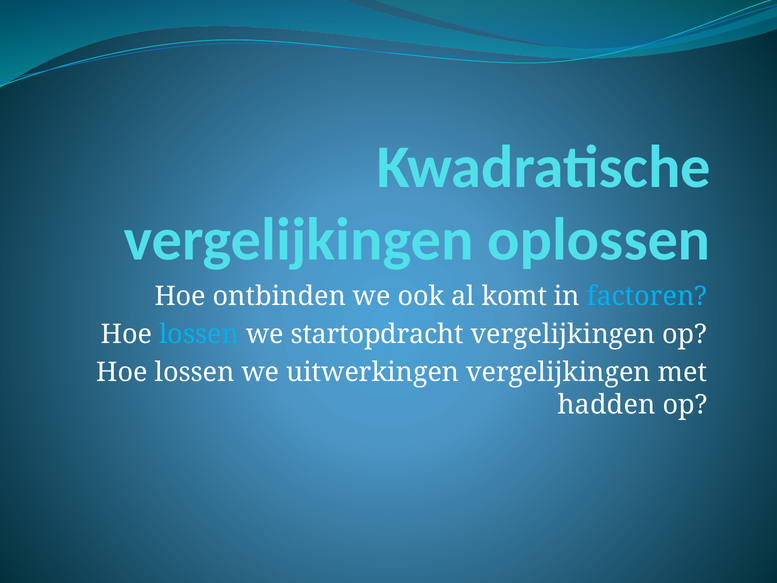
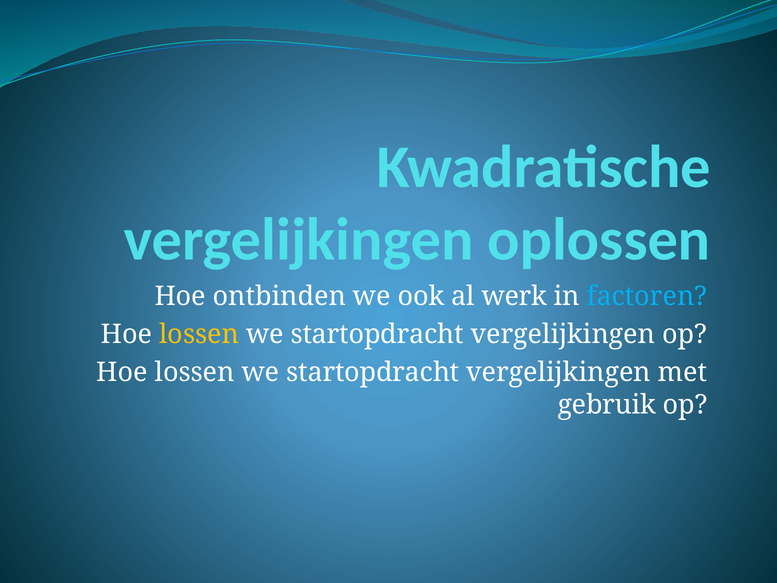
komt: komt -> werk
lossen at (199, 334) colour: light blue -> yellow
uitwerkingen at (373, 372): uitwerkingen -> startopdracht
hadden: hadden -> gebruik
